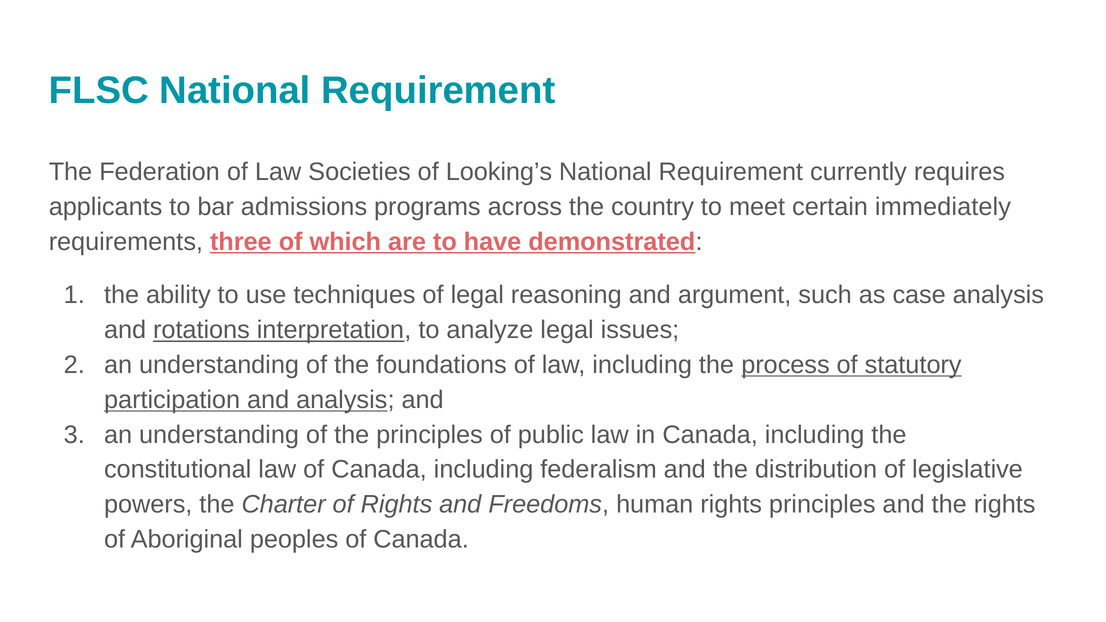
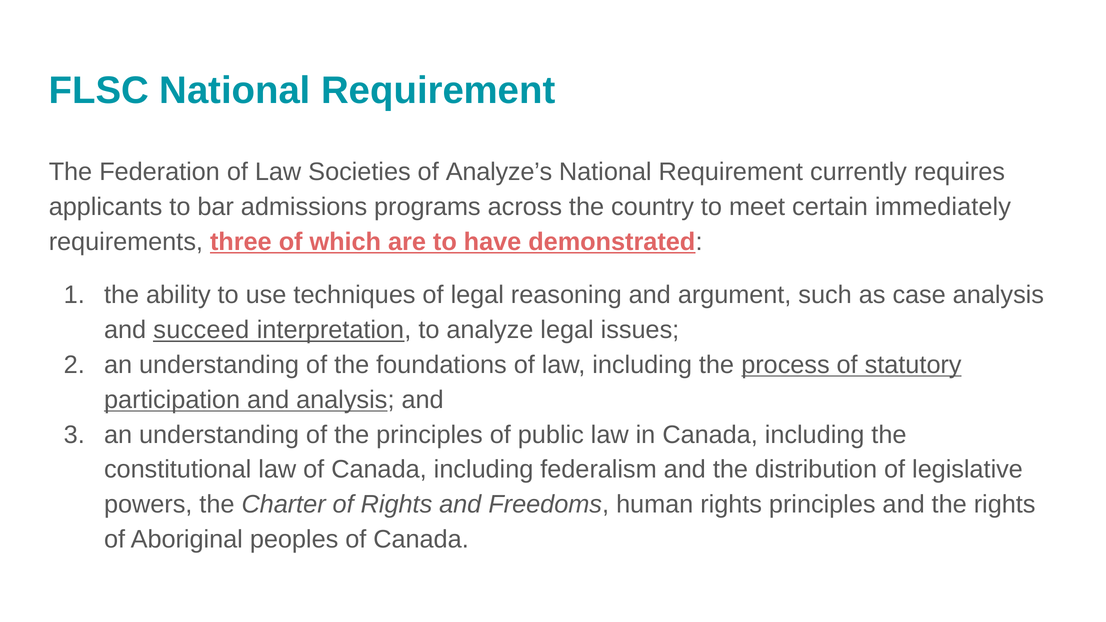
Looking’s: Looking’s -> Analyze’s
rotations: rotations -> succeed
